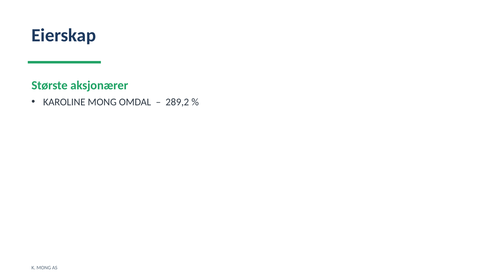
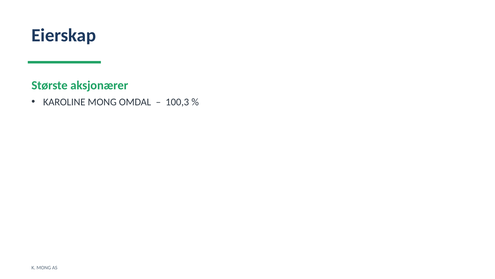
289,2: 289,2 -> 100,3
